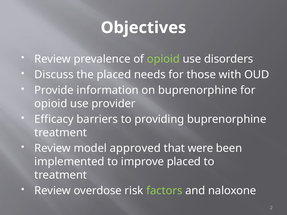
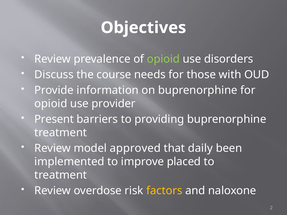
the placed: placed -> course
Efficacy: Efficacy -> Present
were: were -> daily
factors colour: light green -> yellow
